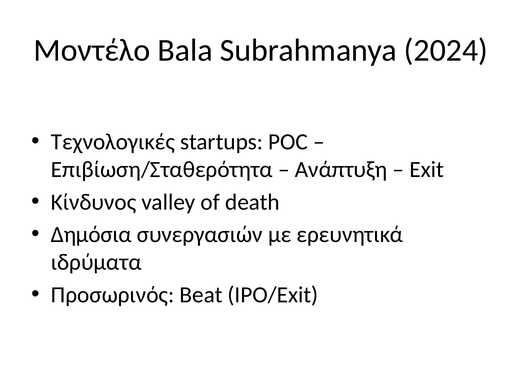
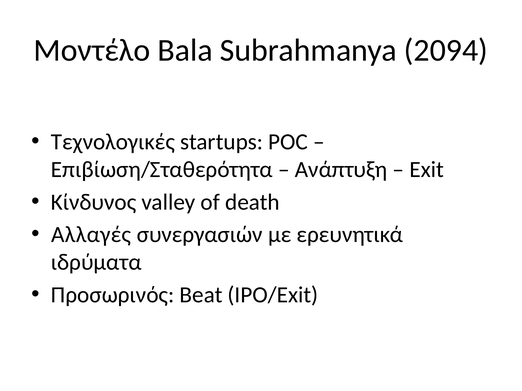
2024: 2024 -> 2094
Δημόσια: Δημόσια -> Αλλαγές
